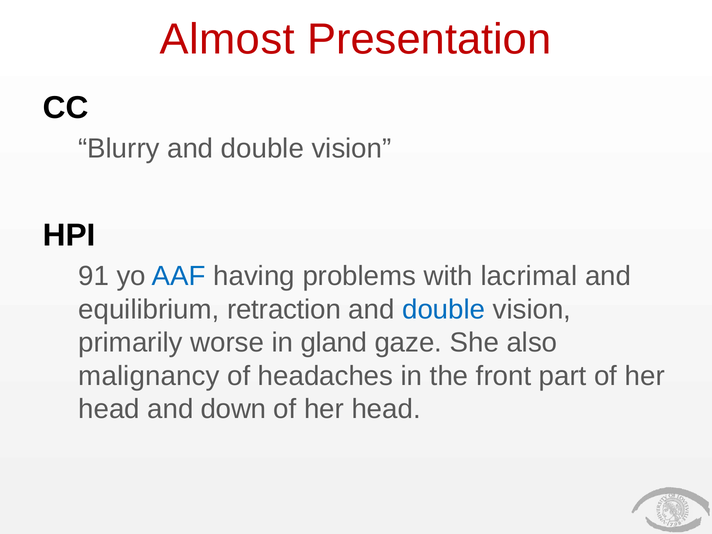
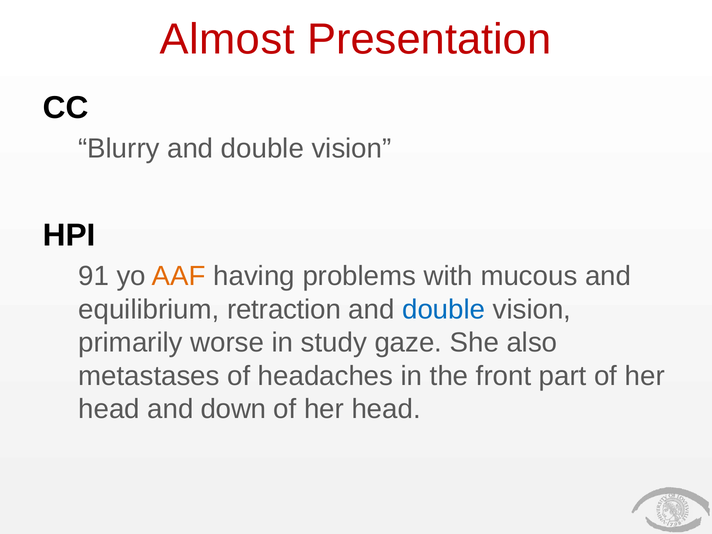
AAF colour: blue -> orange
lacrimal: lacrimal -> mucous
gland: gland -> study
malignancy: malignancy -> metastases
